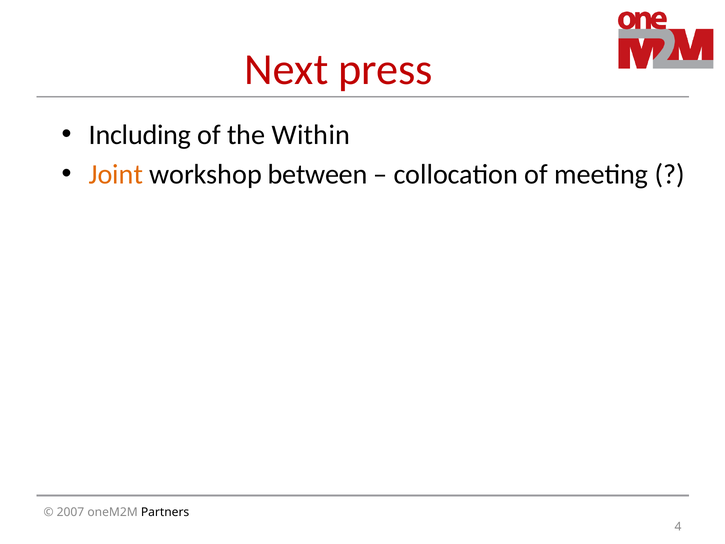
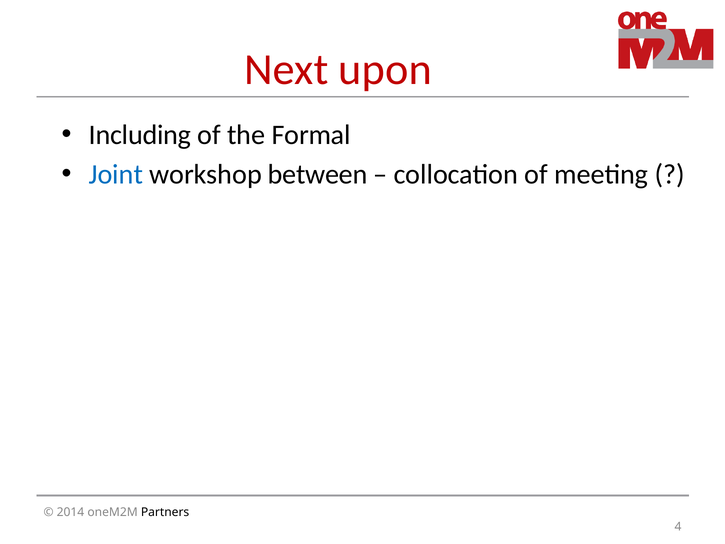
press: press -> upon
Within: Within -> Formal
Joint colour: orange -> blue
2007: 2007 -> 2014
